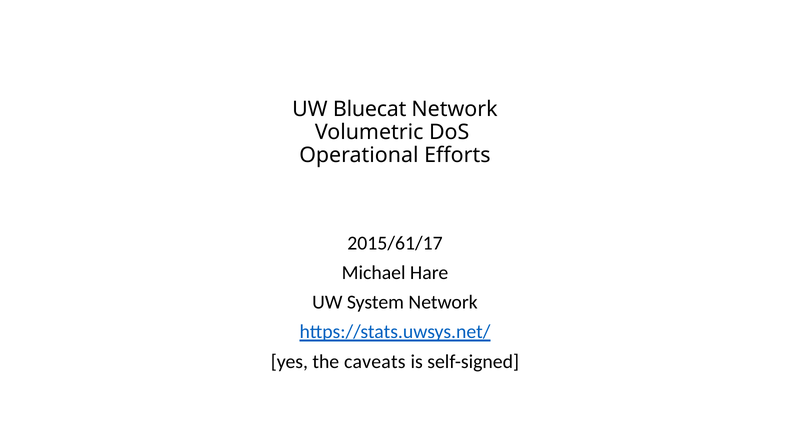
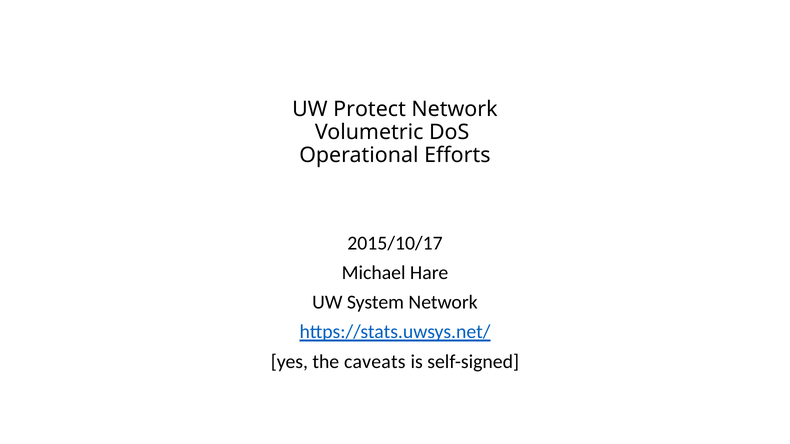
Bluecat: Bluecat -> Protect
2015/61/17: 2015/61/17 -> 2015/10/17
